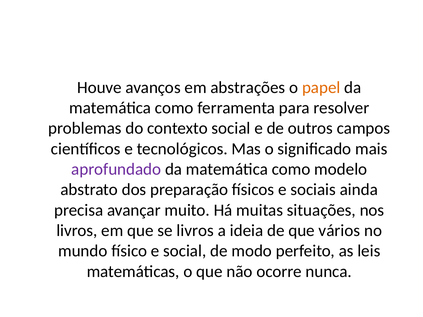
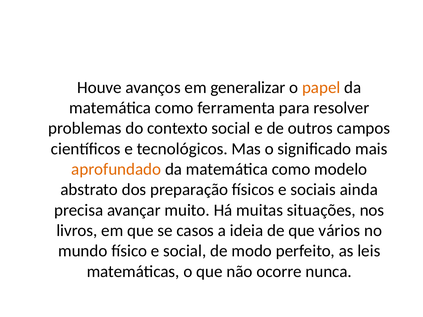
abstrações: abstrações -> generalizar
aprofundado colour: purple -> orange
se livros: livros -> casos
